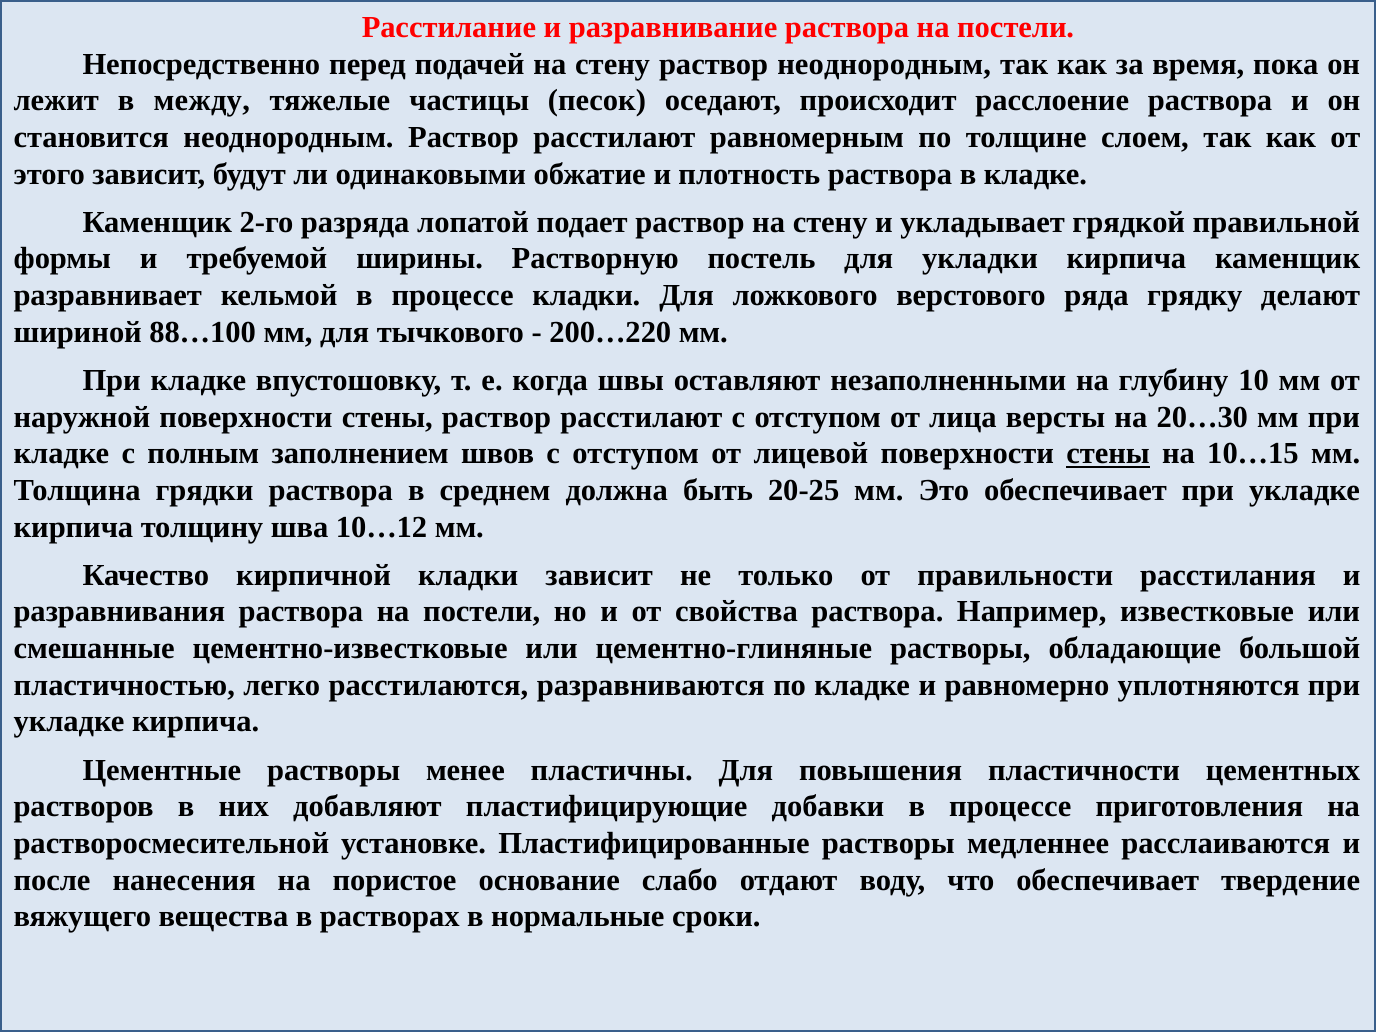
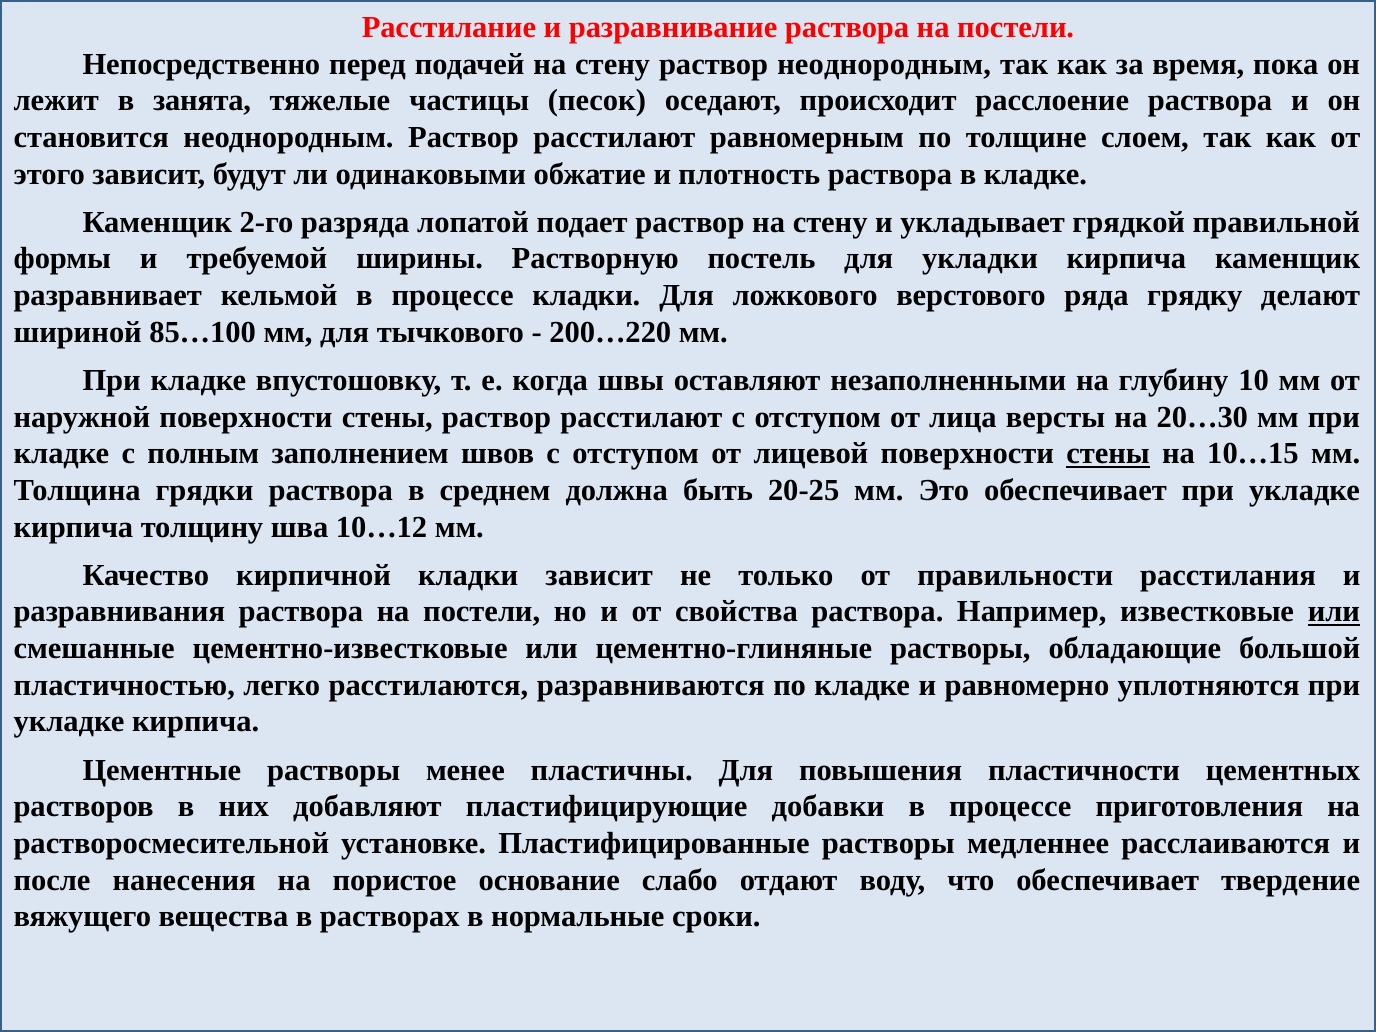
между: между -> занята
88…100: 88…100 -> 85…100
или at (1334, 612) underline: none -> present
